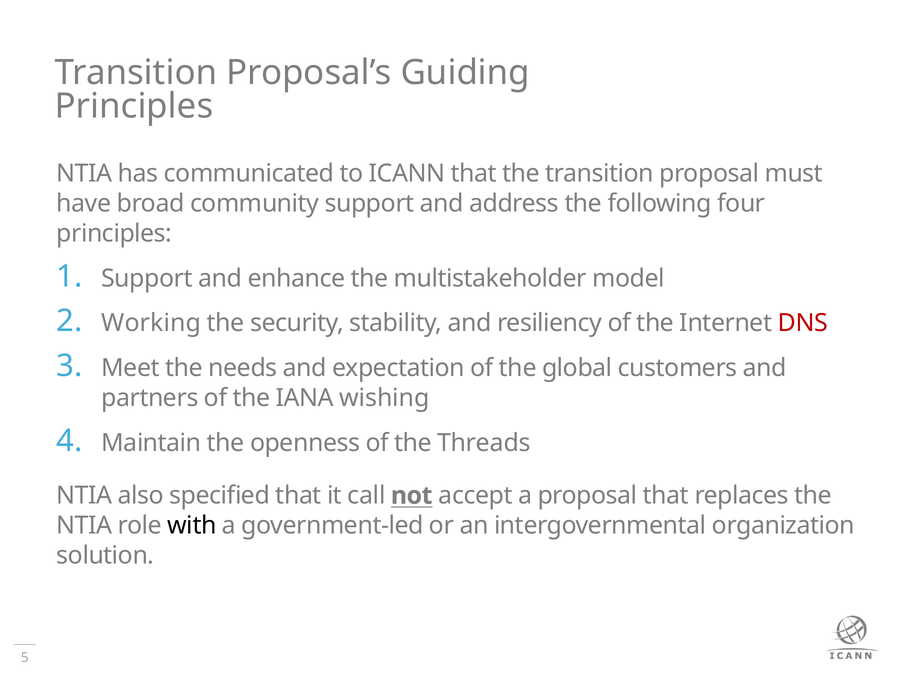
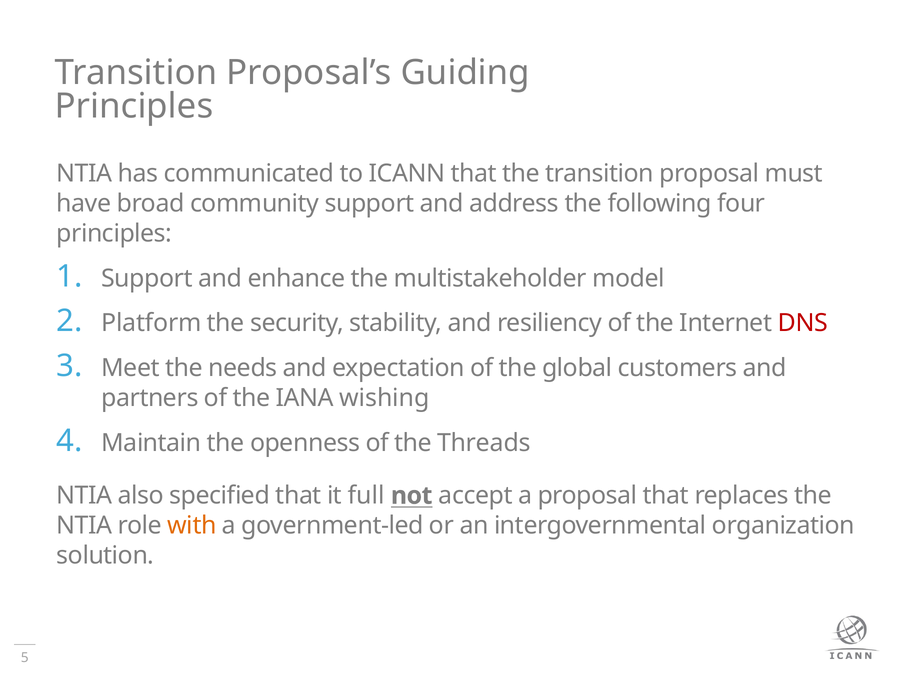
Working: Working -> Platform
call: call -> full
with colour: black -> orange
